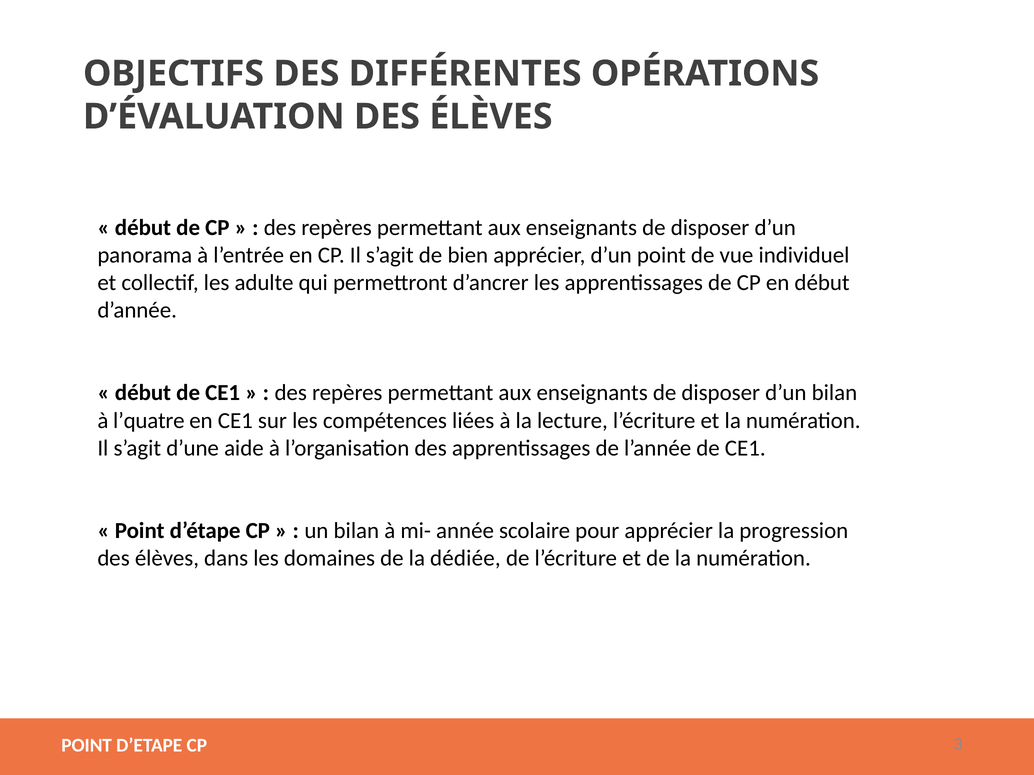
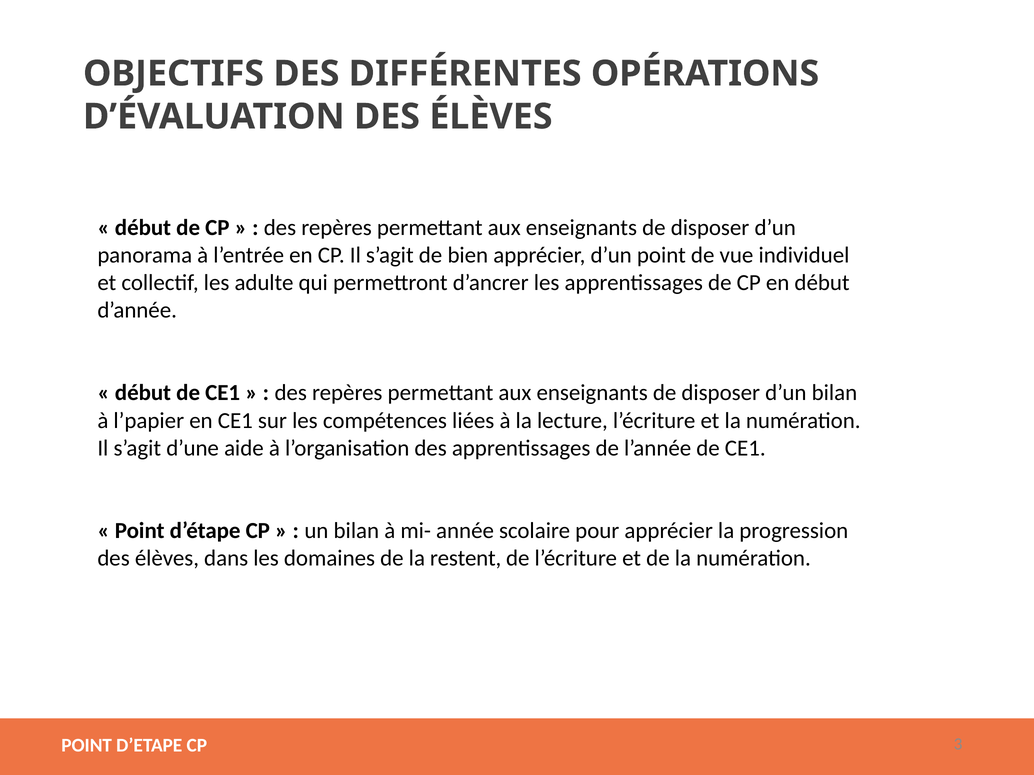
l’quatre: l’quatre -> l’papier
dédiée: dédiée -> restent
